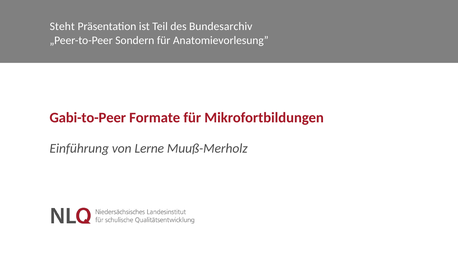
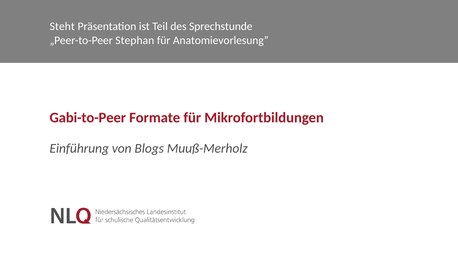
Bundesarchiv: Bundesarchiv -> Sprechstunde
Sondern: Sondern -> Stephan
Lerne: Lerne -> Blogs
